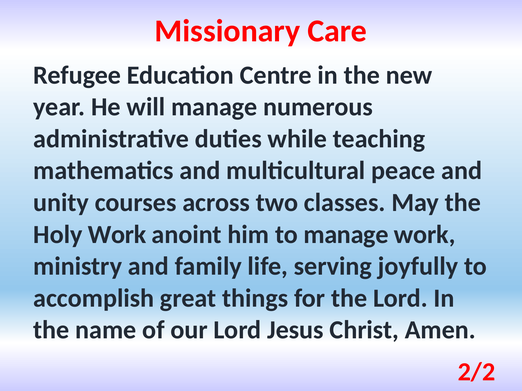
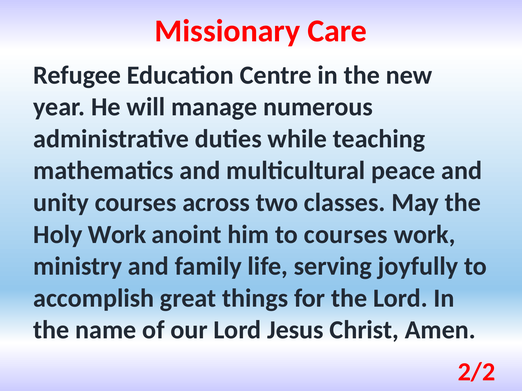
to manage: manage -> courses
